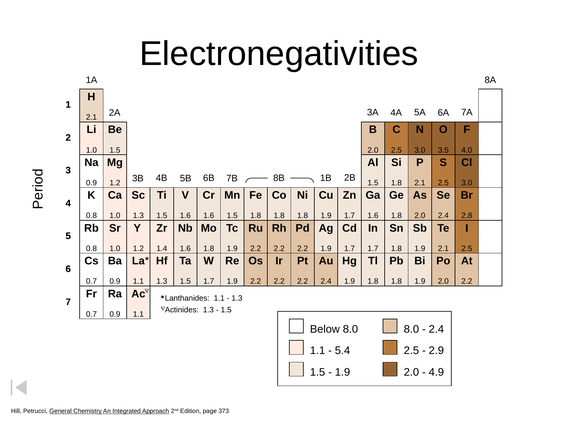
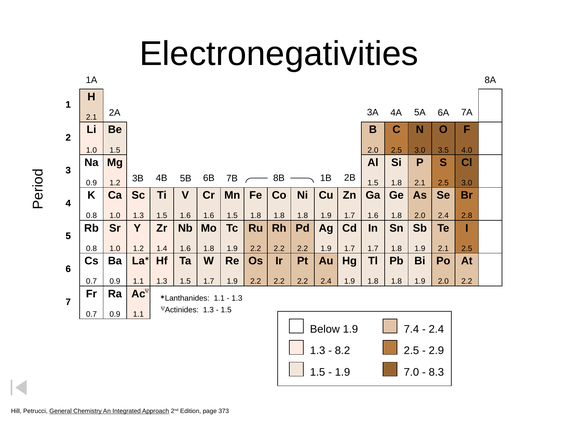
Below 8.0: 8.0 -> 1.9
8.0 at (411, 329): 8.0 -> 7.4
1.1 at (318, 351): 1.1 -> 1.3
5.4: 5.4 -> 8.2
2.0 at (411, 372): 2.0 -> 7.0
4.9: 4.9 -> 8.3
